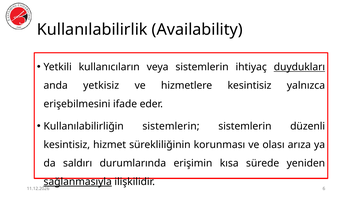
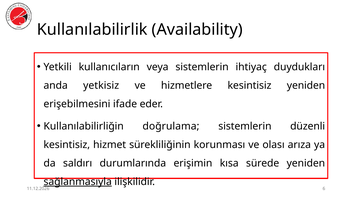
duydukları underline: present -> none
kesintisiz yalnızca: yalnızca -> yeniden
Kullanılabilirliğin sistemlerin: sistemlerin -> doğrulama
